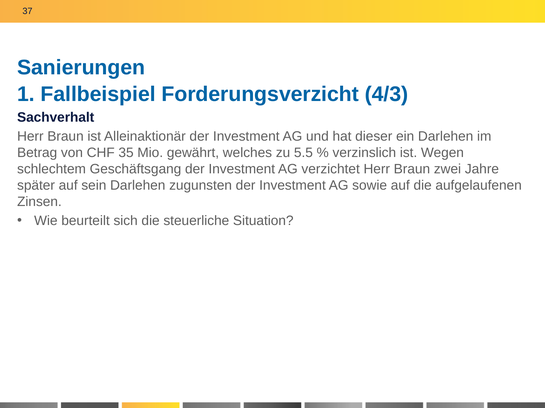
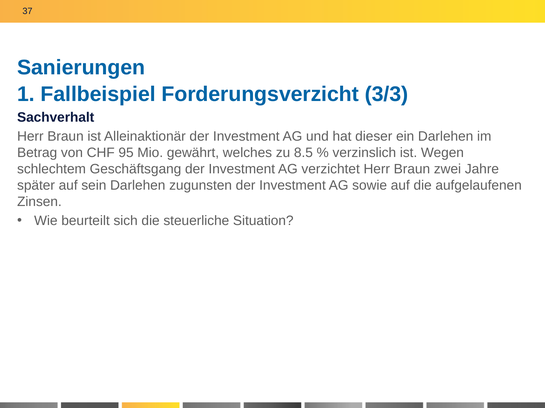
4/3: 4/3 -> 3/3
35: 35 -> 95
5.5: 5.5 -> 8.5
